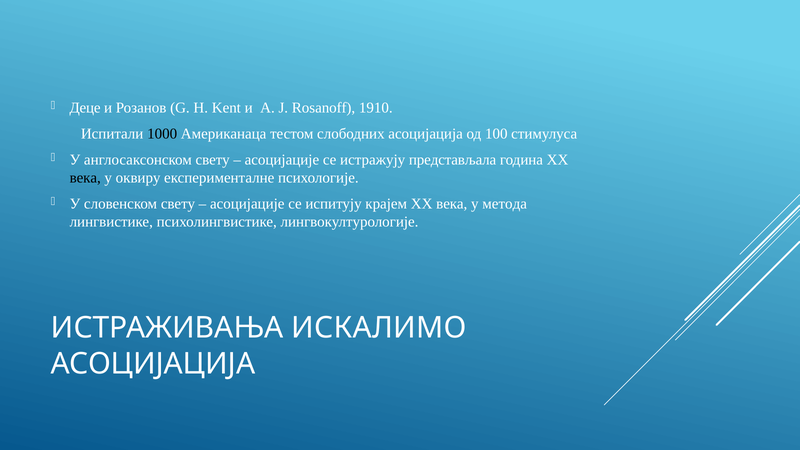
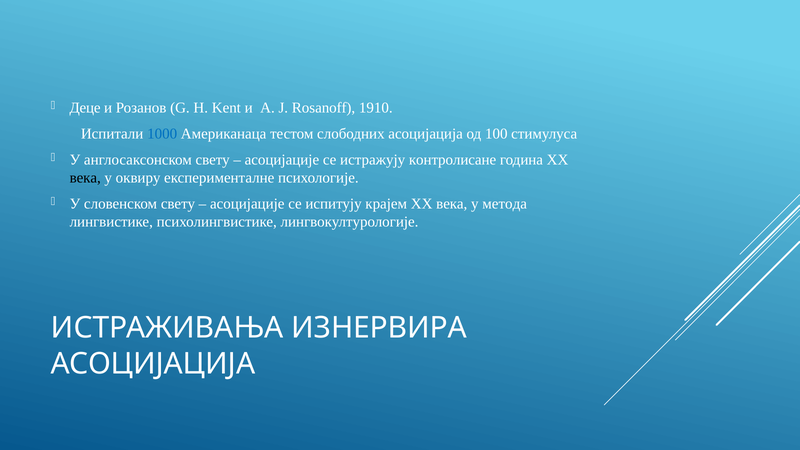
1000 colour: black -> blue
представљала: представљала -> контролисане
ИСКАЛИМО: ИСКАЛИМО -> ИЗНЕРВИРА
